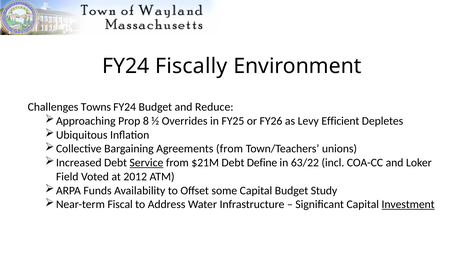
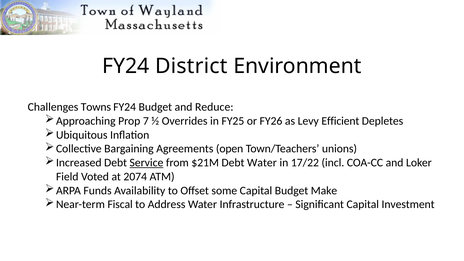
Fiscally: Fiscally -> District
8: 8 -> 7
Agreements from: from -> open
Debt Define: Define -> Water
63/22: 63/22 -> 17/22
2012: 2012 -> 2074
Study: Study -> Make
Investment underline: present -> none
